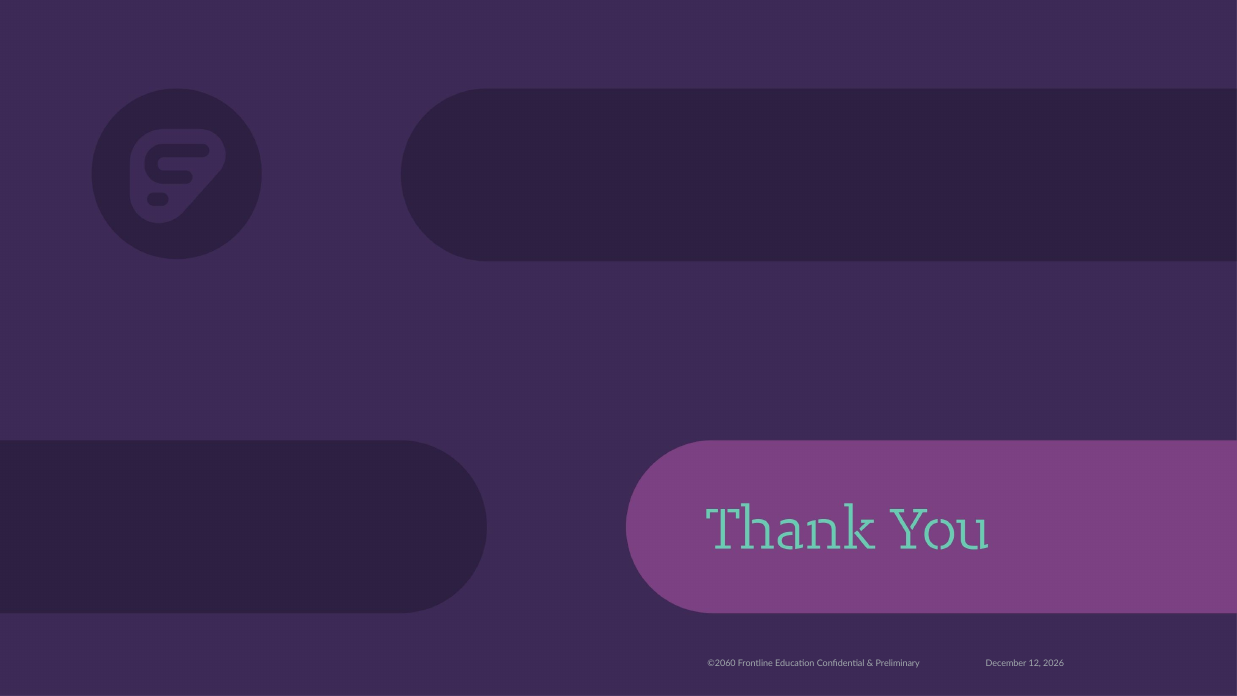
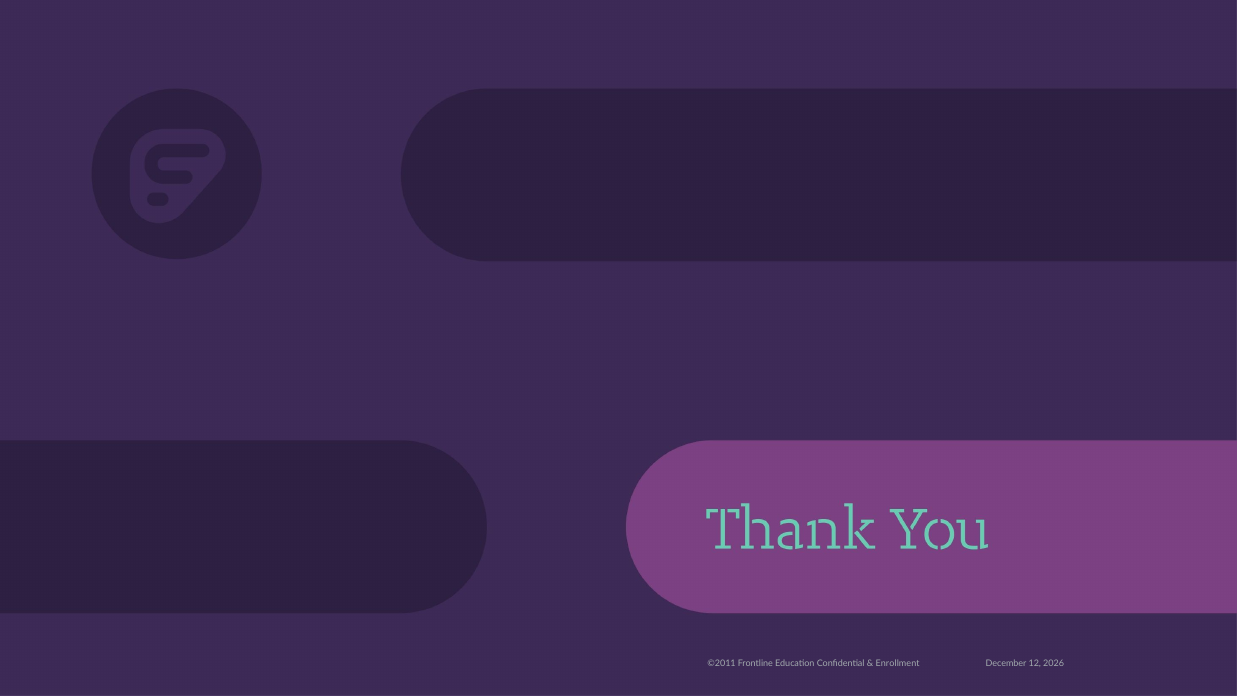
©2060: ©2060 -> ©2011
Preliminary: Preliminary -> Enrollment
